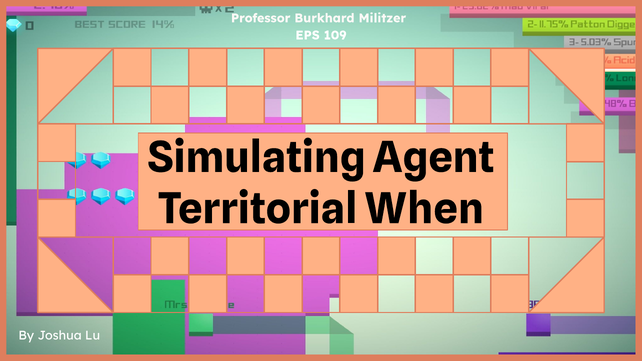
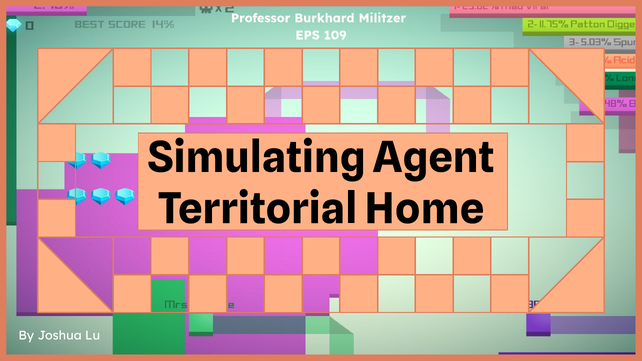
When: When -> Home
